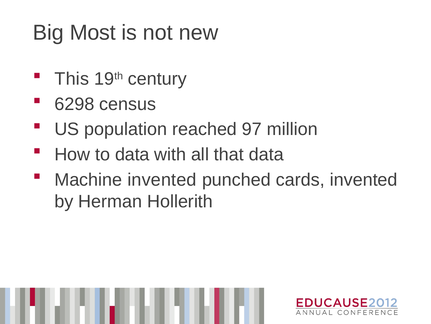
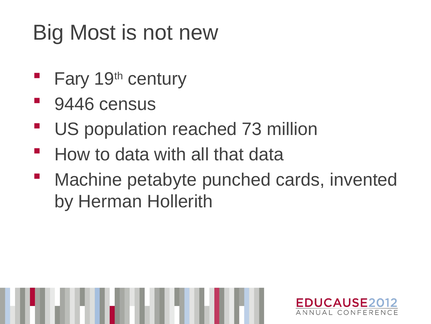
This: This -> Fary
6298: 6298 -> 9446
97: 97 -> 73
Machine invented: invented -> petabyte
